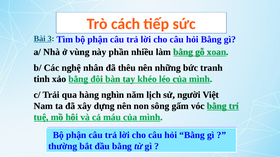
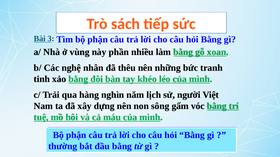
cách: cách -> sách
